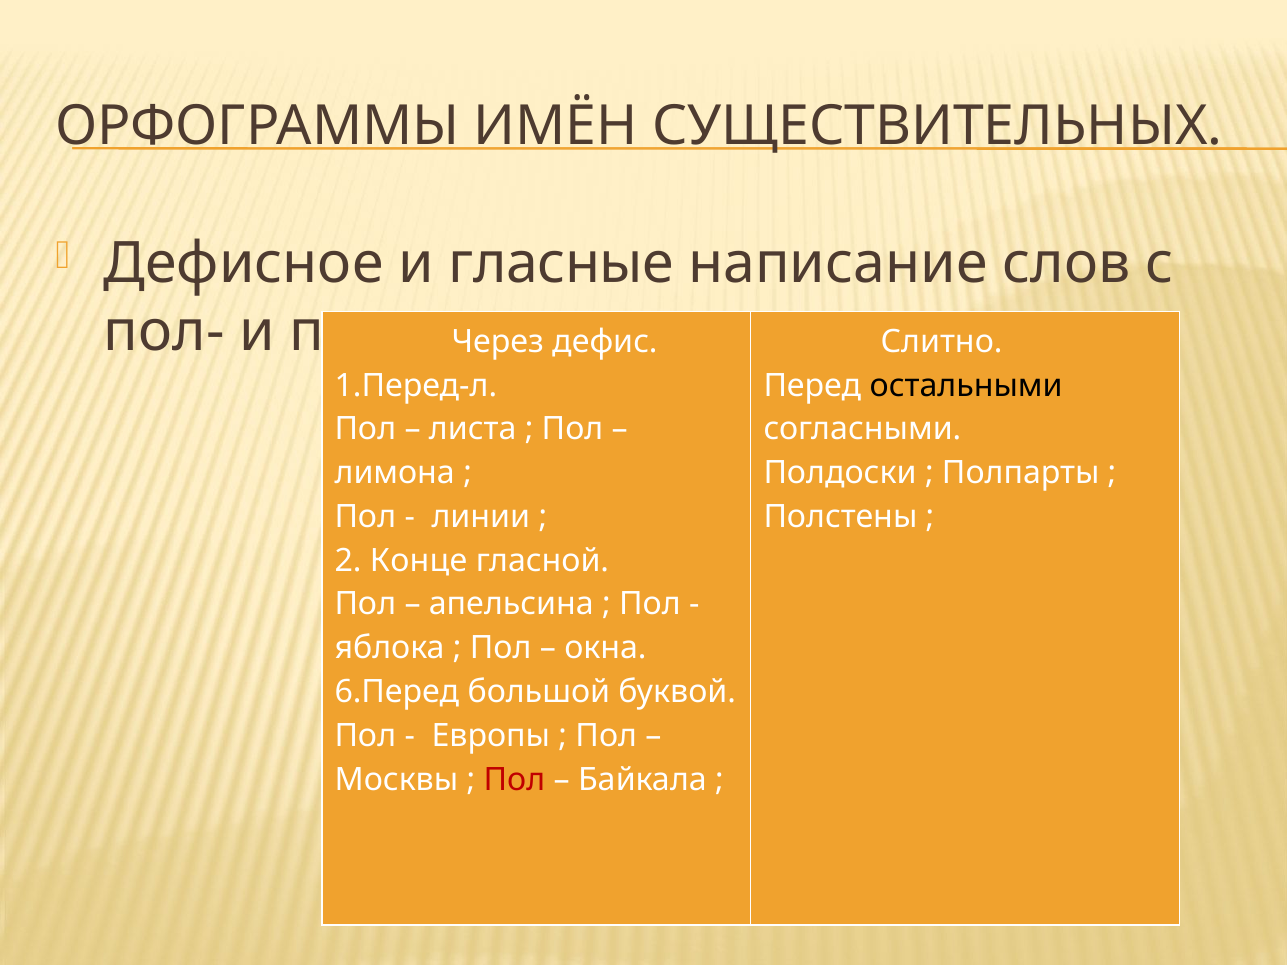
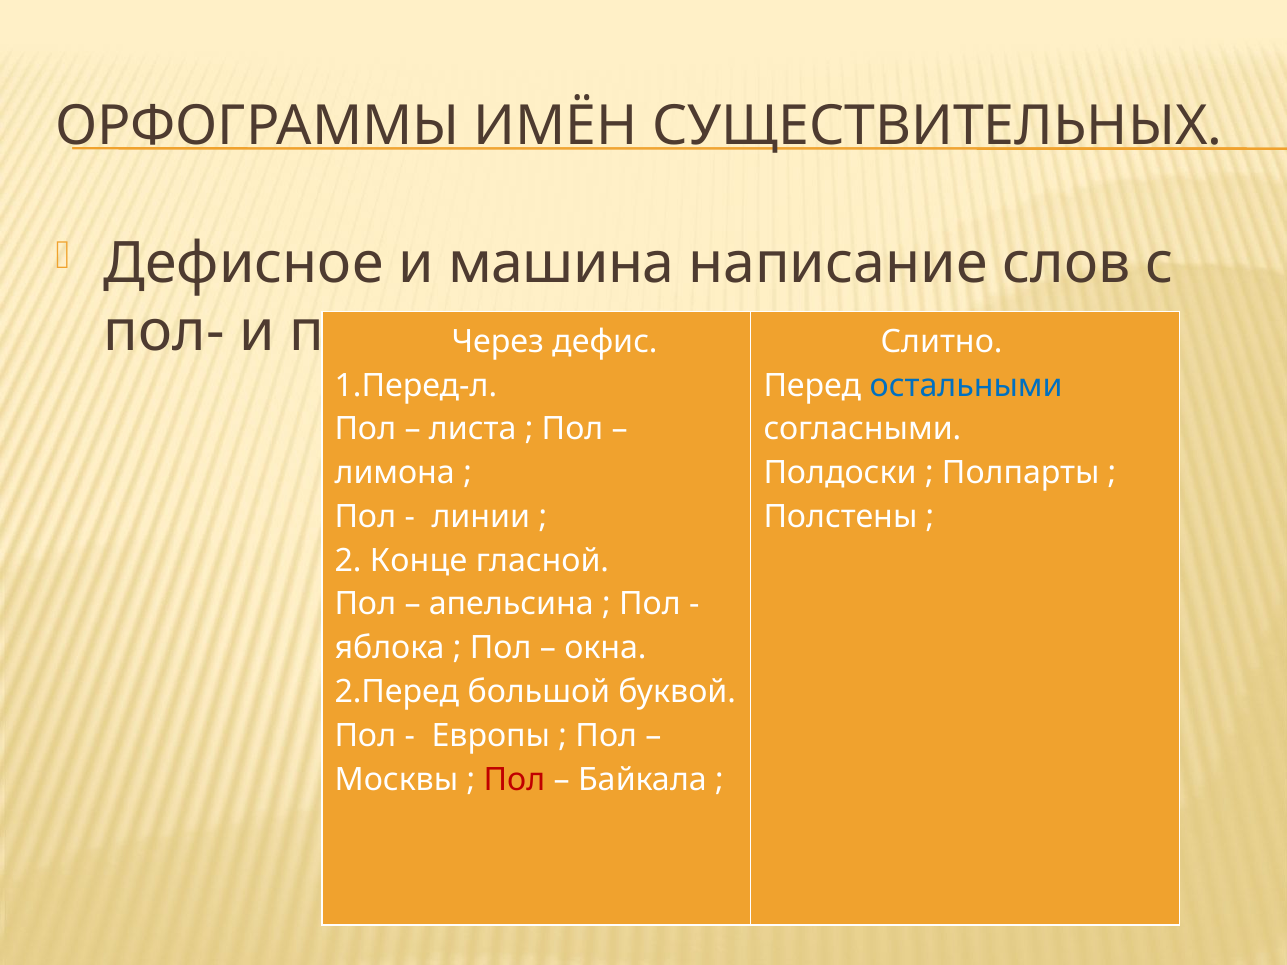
гласные: гласные -> машина
остальными colour: black -> blue
6.Перед: 6.Перед -> 2.Перед
